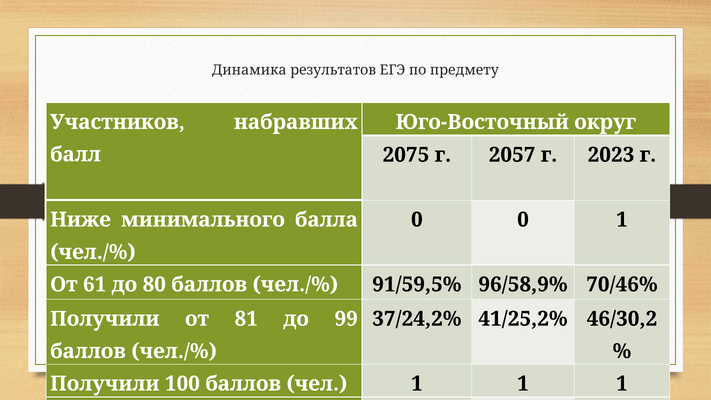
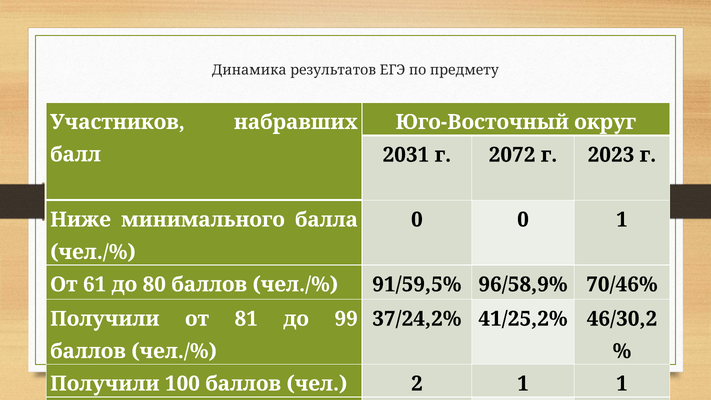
2075: 2075 -> 2031
2057: 2057 -> 2072
чел 1: 1 -> 2
